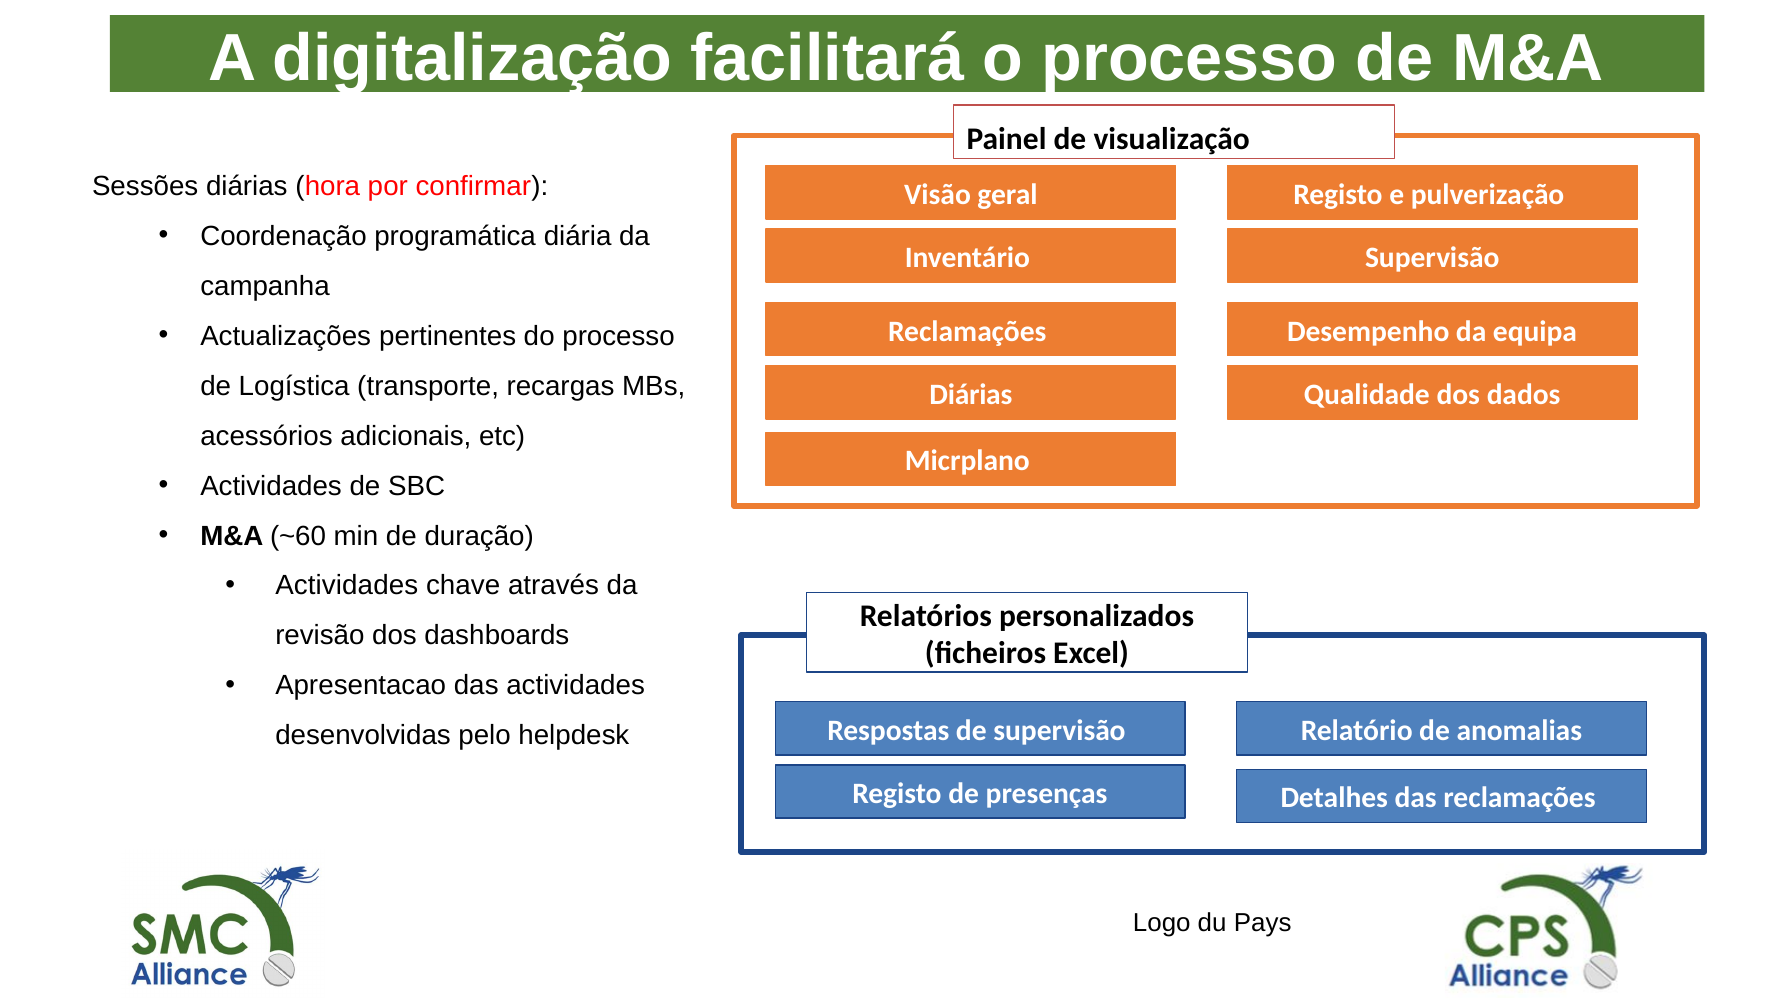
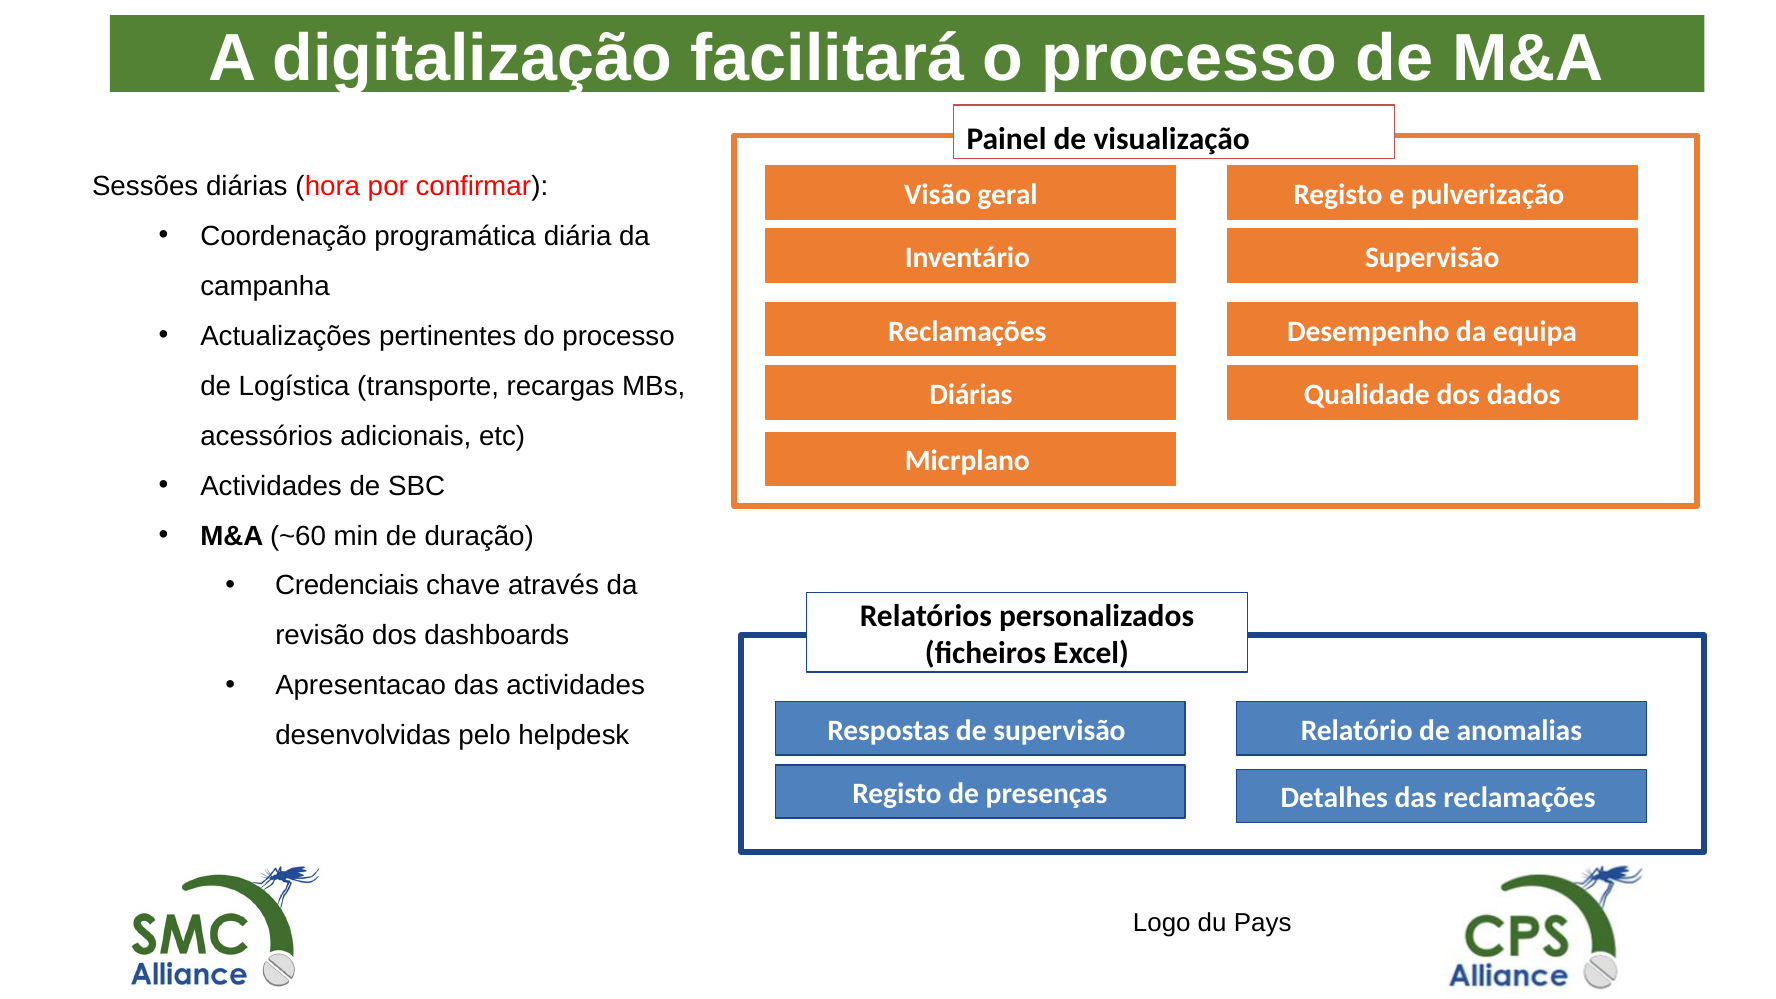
Actividades at (347, 586): Actividades -> Credenciais
